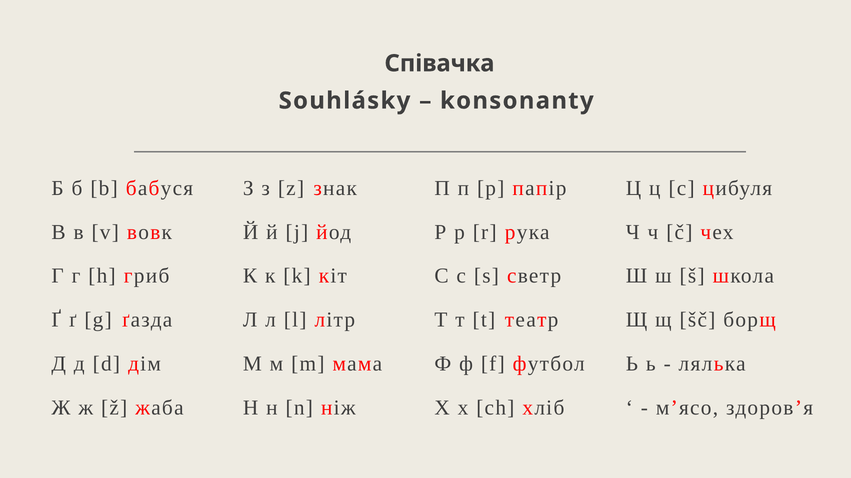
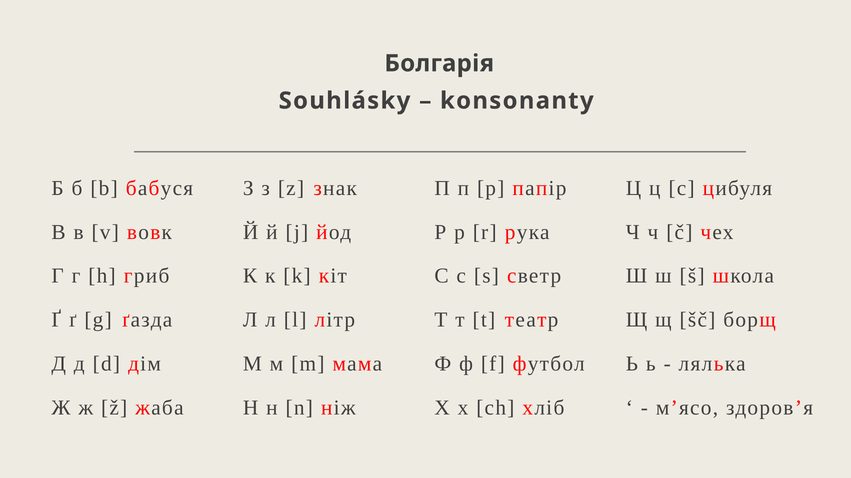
Співачка: Співачка -> Болгарія
